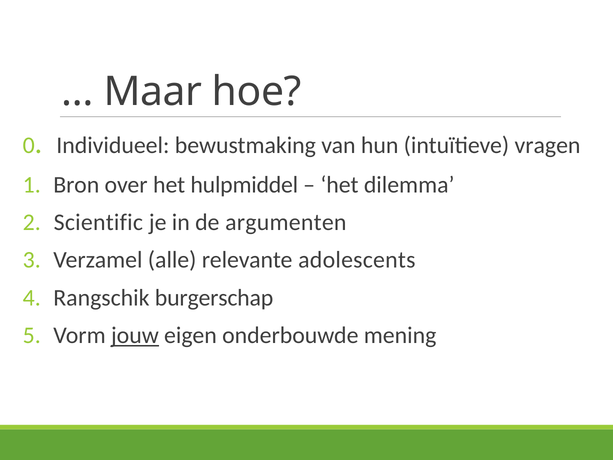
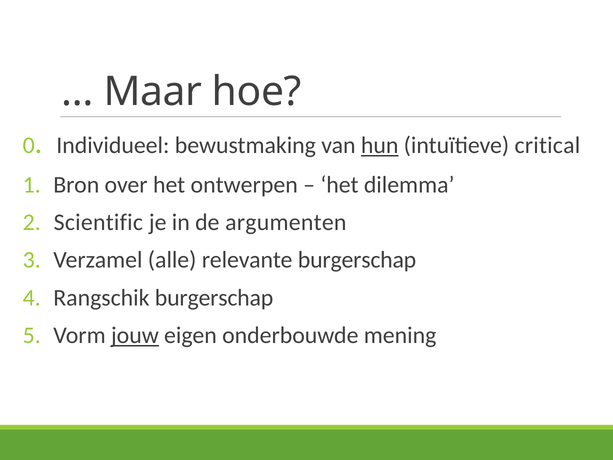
hun underline: none -> present
vragen: vragen -> critical
hulpmiddel: hulpmiddel -> ontwerpen
relevante adolescents: adolescents -> burgerschap
